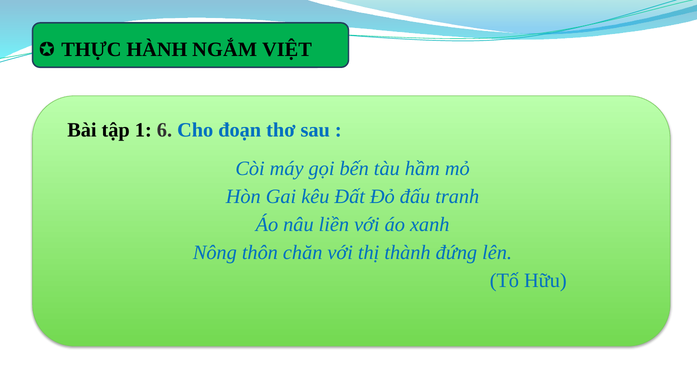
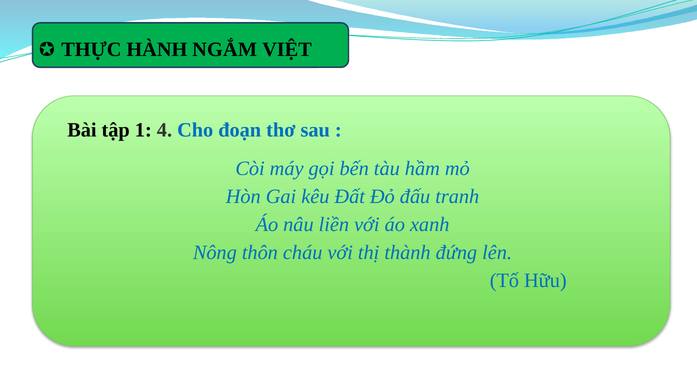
6: 6 -> 4
chăn: chăn -> cháu
